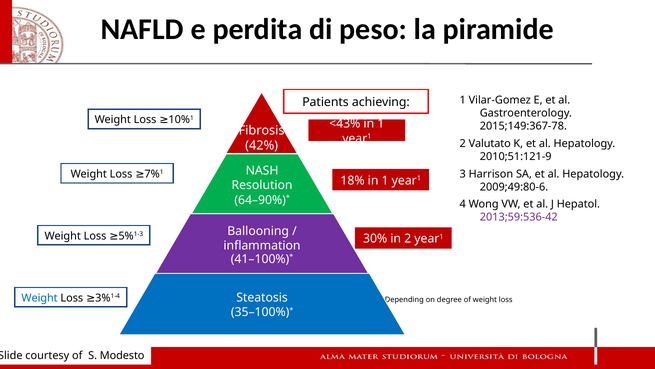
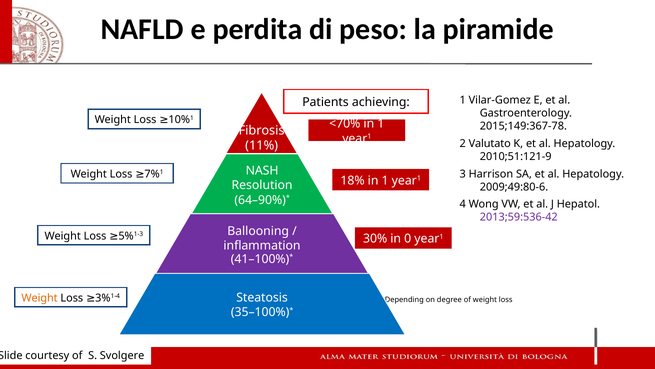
<43%: <43% -> <70%
42%: 42% -> 11%
in 2: 2 -> 0
Weight at (40, 298) colour: blue -> orange
Modesto: Modesto -> Svolgere
